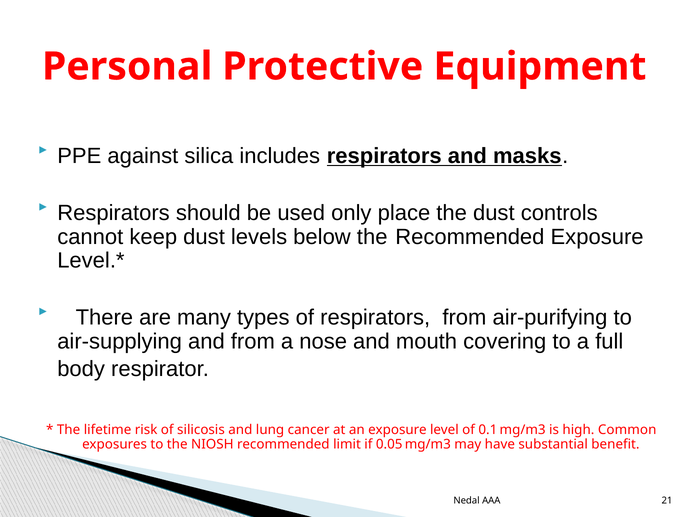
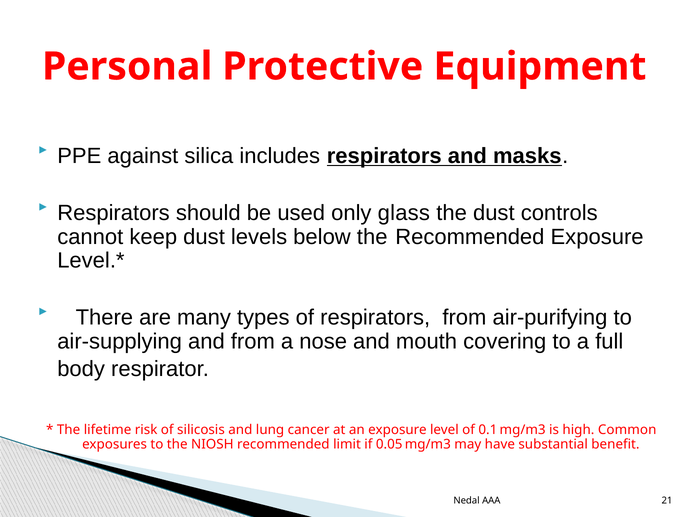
place: place -> glass
